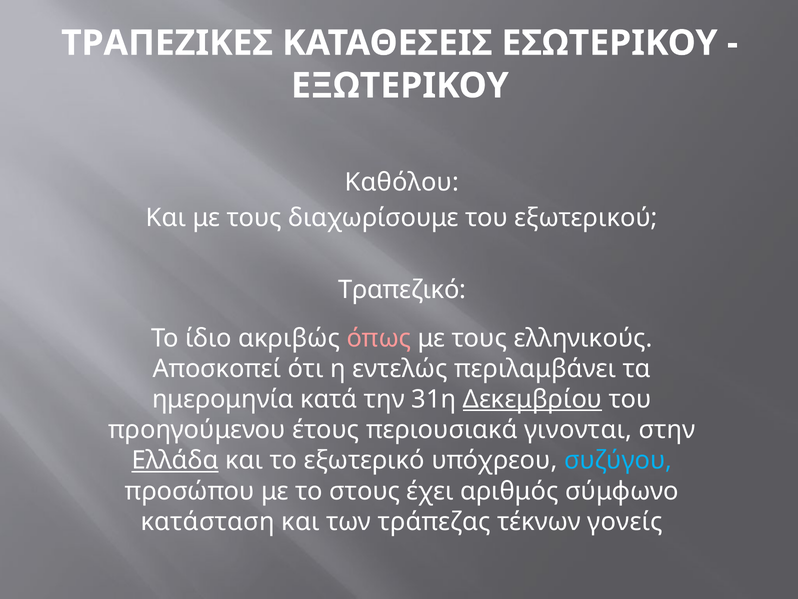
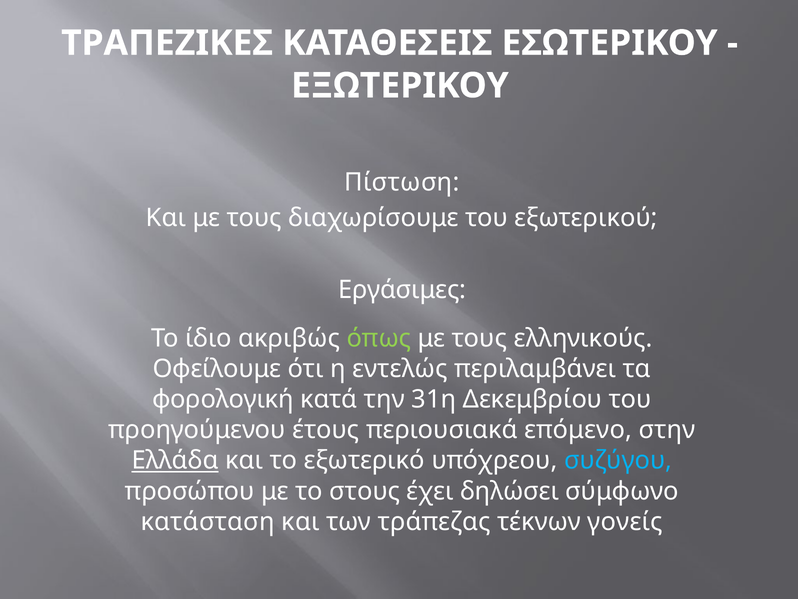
Καθόλου: Καθόλου -> Πίστωση
Τραπεζικό: Τραπεζικό -> Εργάσιμες
όπως colour: pink -> light green
Αποσκοπεί: Αποσκοπεί -> Οφείλουμε
ημερομηνία: ημερομηνία -> φορολογική
Δεκεμβρίου underline: present -> none
γινονται: γινονται -> επόμενο
αριθμός: αριθμός -> δηλώσει
